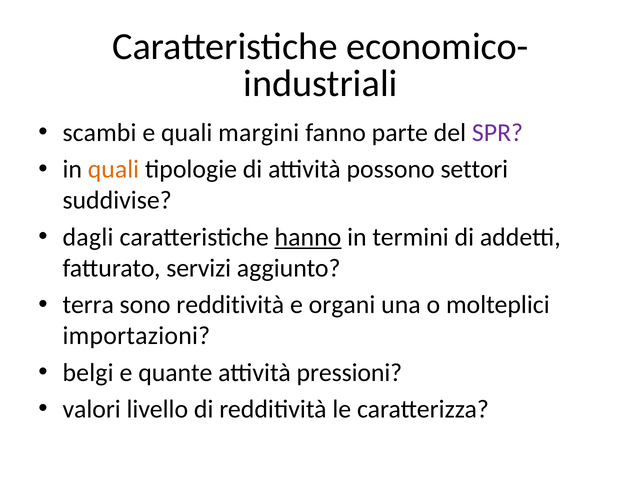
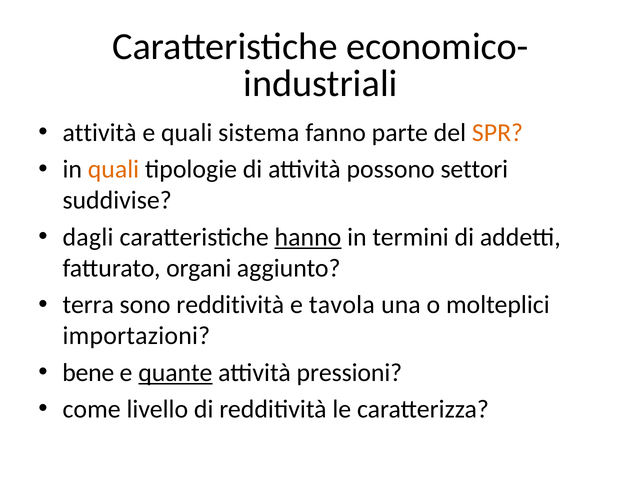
scambi at (99, 133): scambi -> attività
margini: margini -> sistema
SPR colour: purple -> orange
servizi: servizi -> organi
organi: organi -> tavola
belgi: belgi -> bene
quante underline: none -> present
valori: valori -> come
